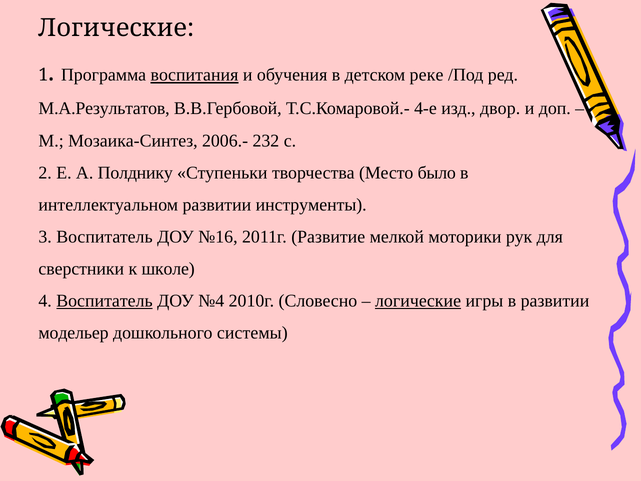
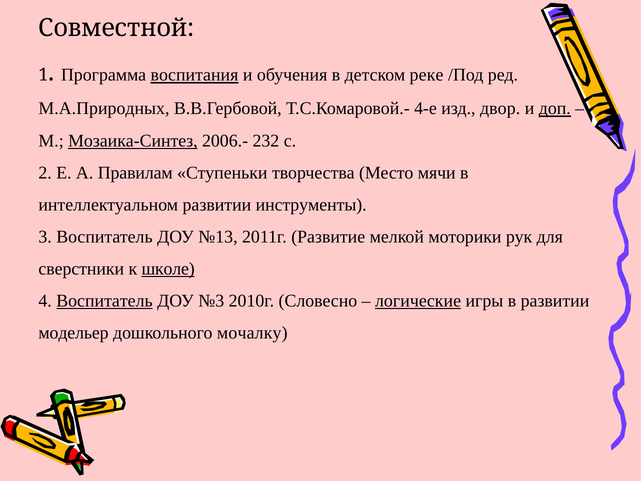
Логические at (116, 28): Логические -> Совместной
М.А.Результатов: М.А.Результатов -> М.А.Природных
доп underline: none -> present
Мозаика-Синтез underline: none -> present
Полднику: Полднику -> Правилам
было: было -> мячи
№16: №16 -> №13
школе underline: none -> present
№4: №4 -> №3
системы: системы -> мочалку
